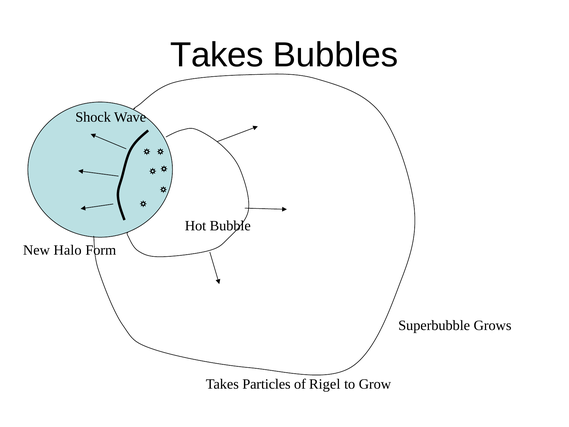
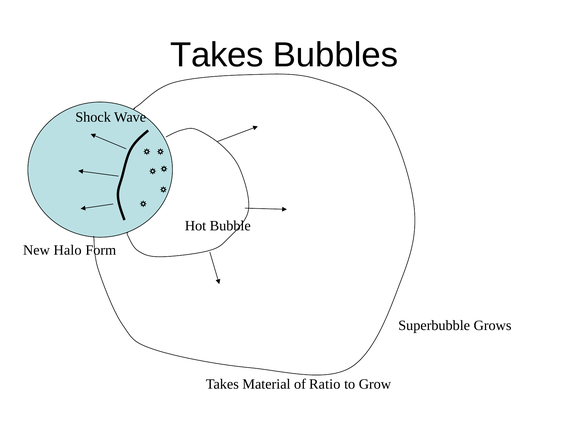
Particles: Particles -> Material
Rigel: Rigel -> Ratio
